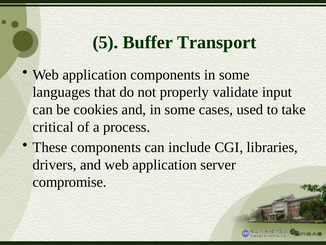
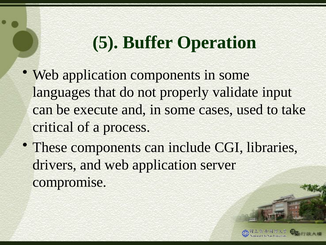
Transport: Transport -> Operation
cookies: cookies -> execute
